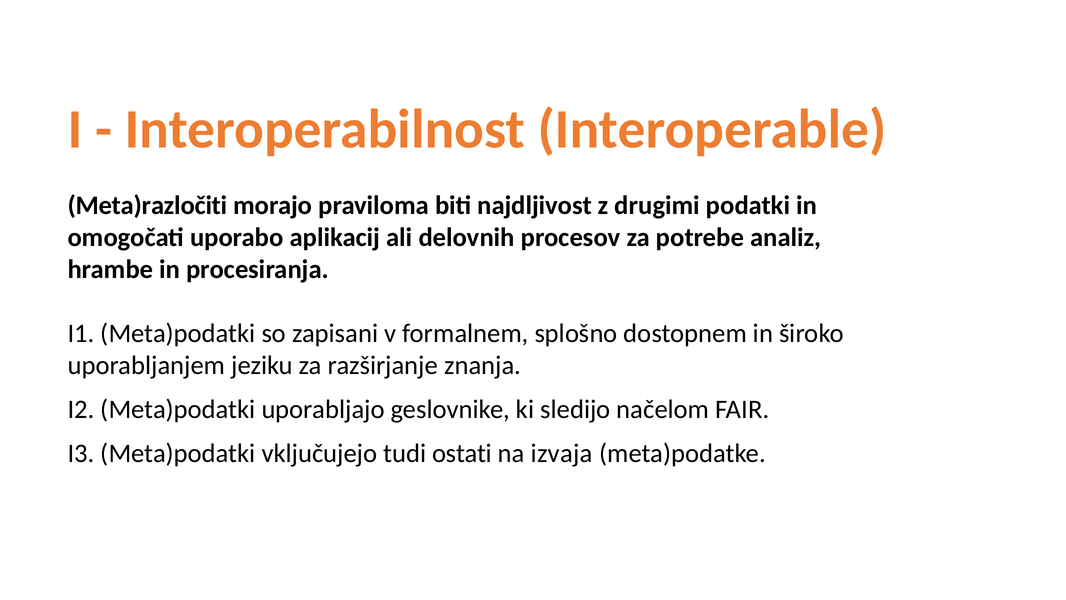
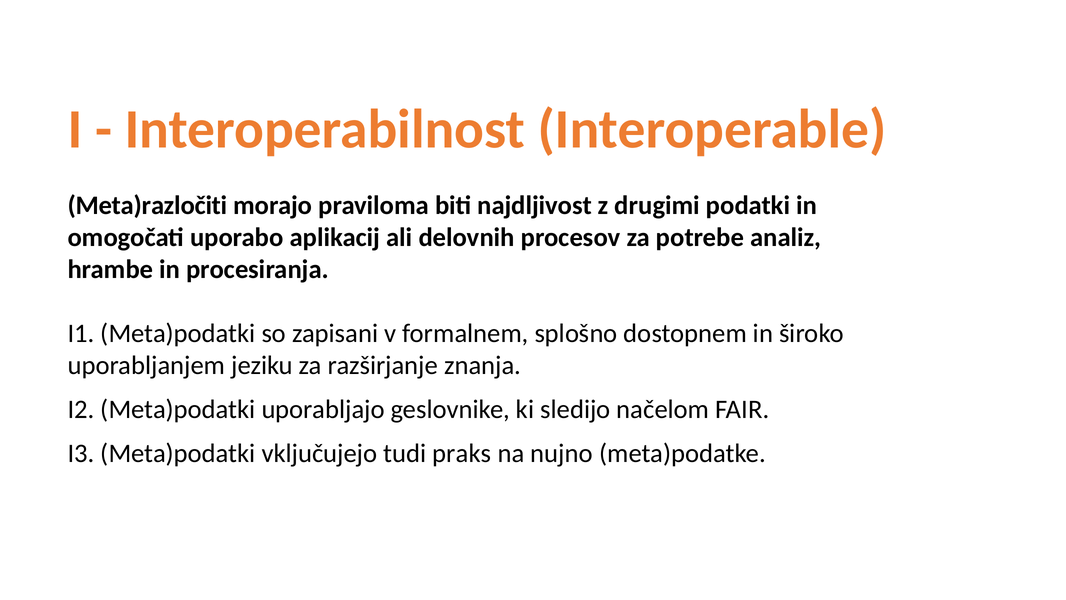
ostati: ostati -> praks
izvaja: izvaja -> nujno
